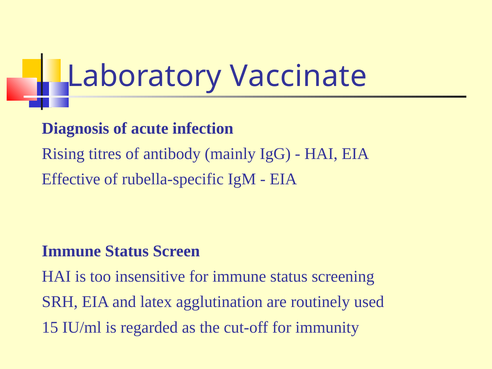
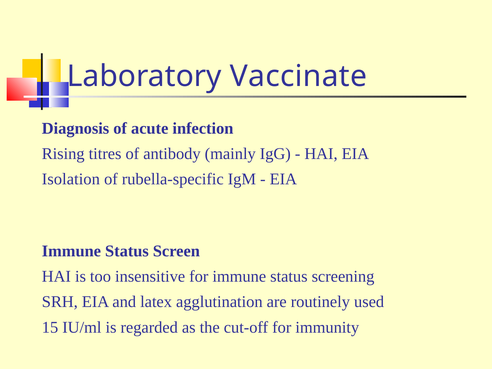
Effective: Effective -> Isolation
